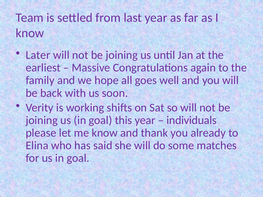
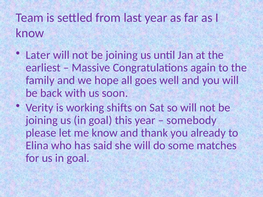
individuals: individuals -> somebody
